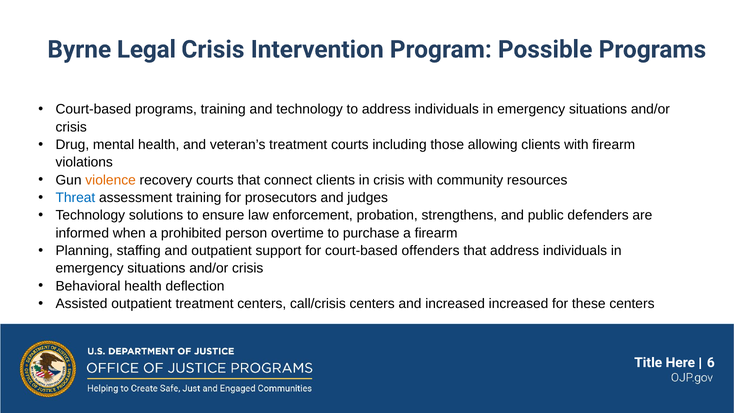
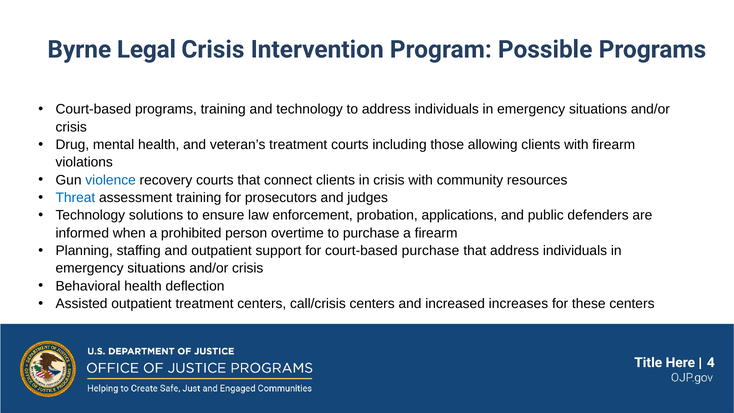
violence colour: orange -> blue
strengthens: strengthens -> applications
court-based offenders: offenders -> purchase
increased increased: increased -> increases
6: 6 -> 4
